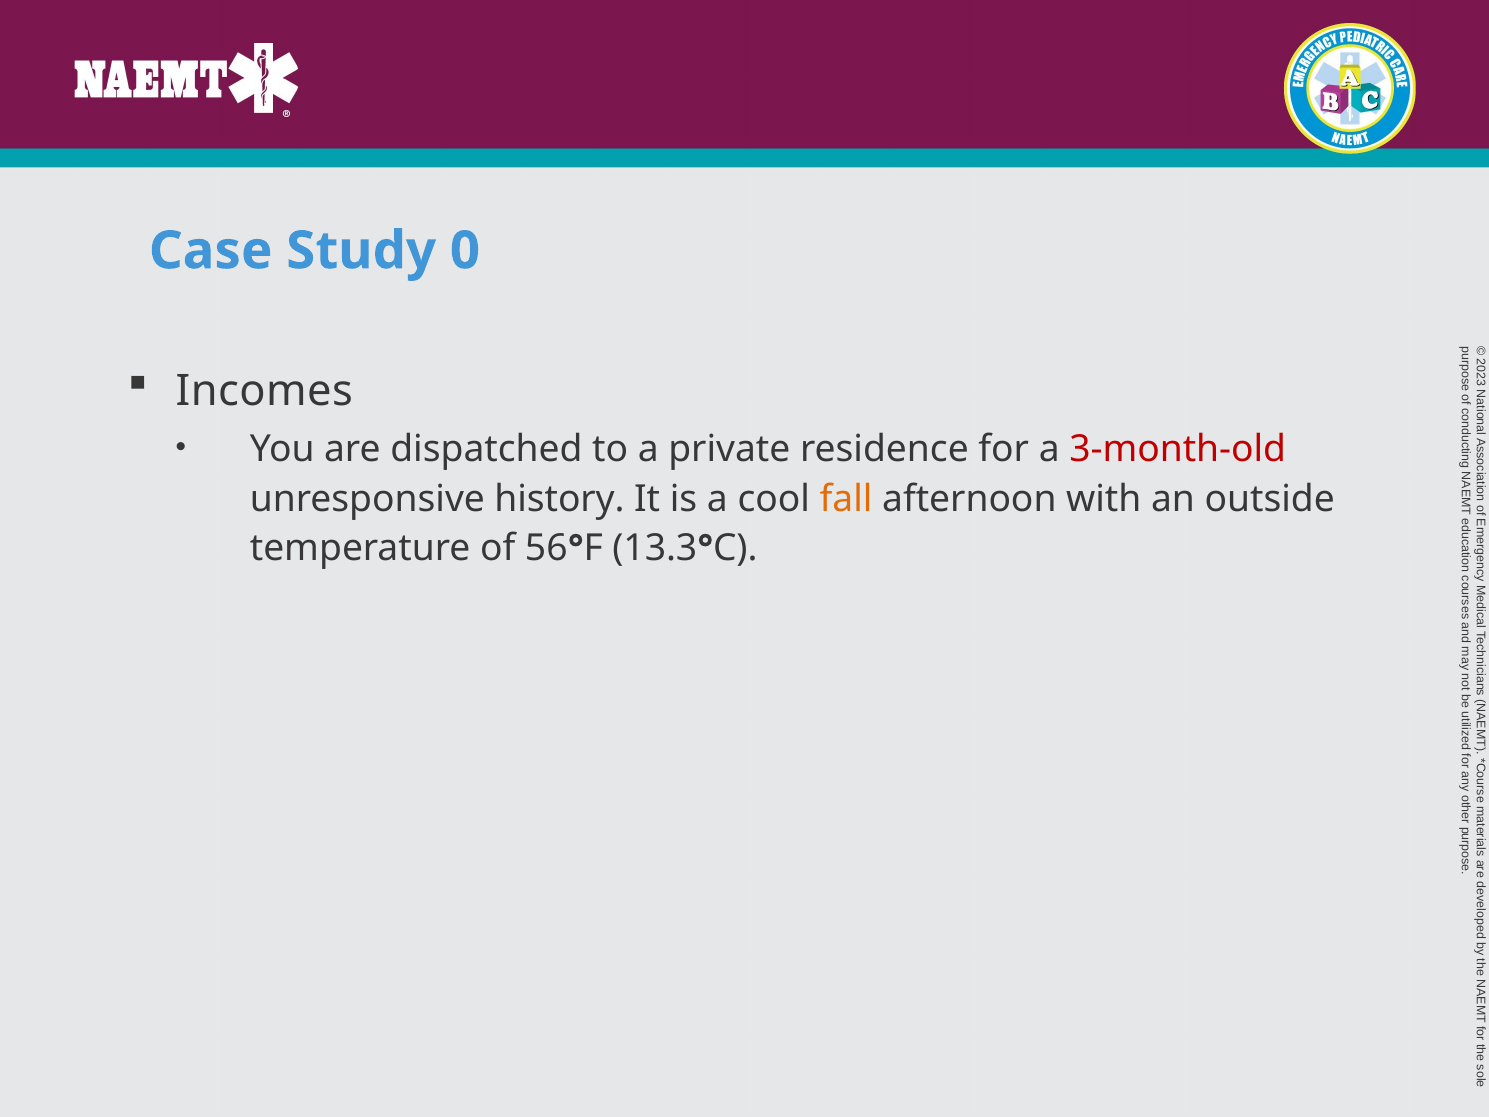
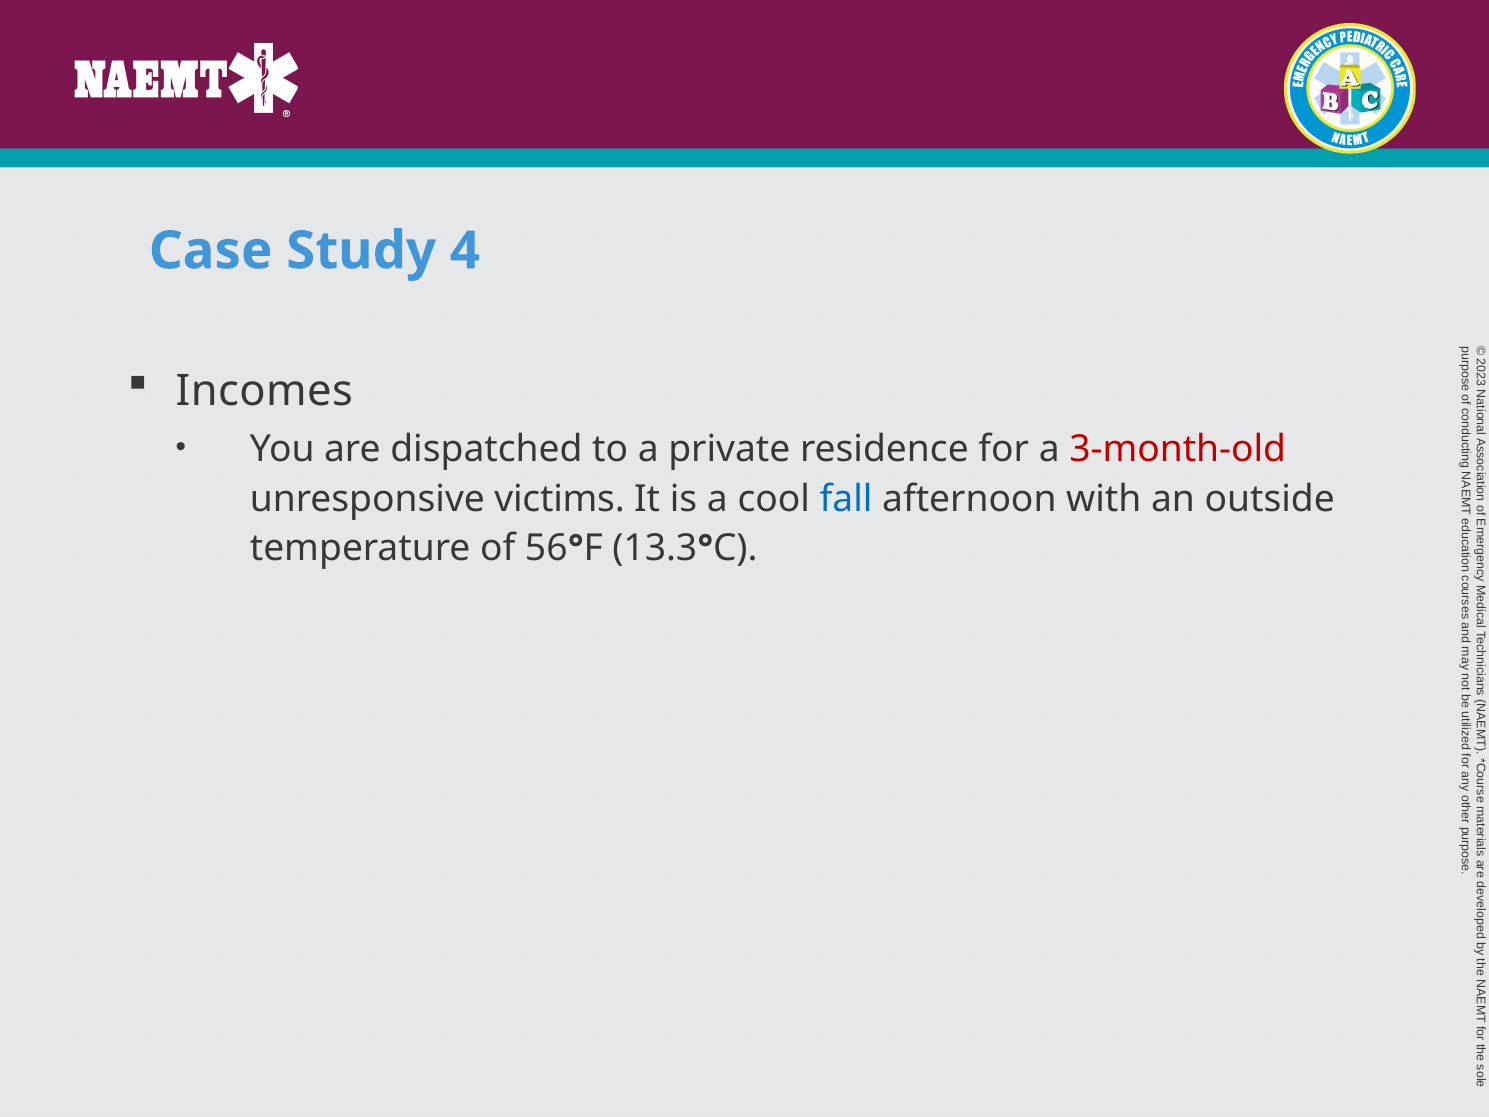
Study 0: 0 -> 4
history: history -> victims
fall colour: orange -> blue
